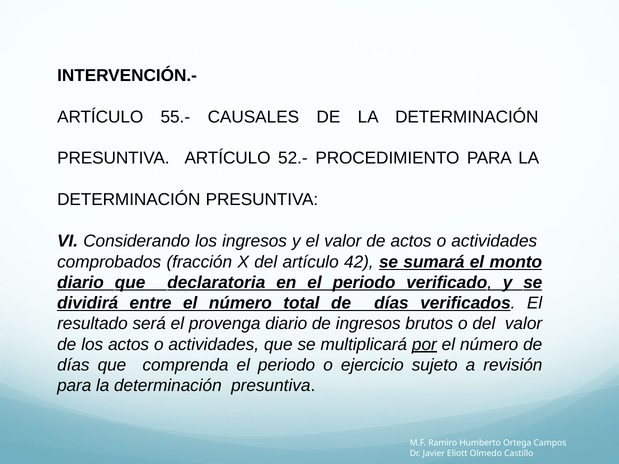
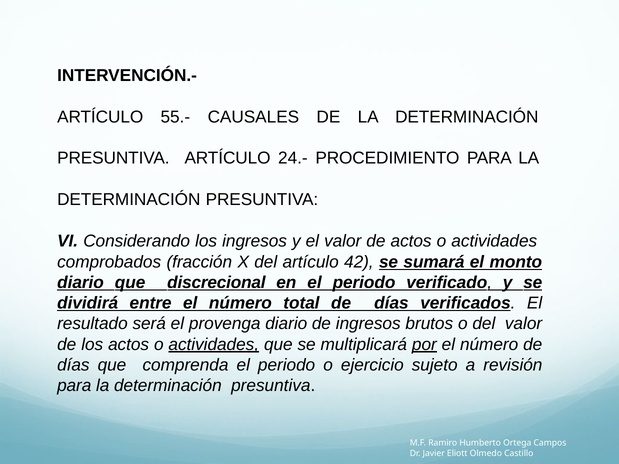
52.-: 52.- -> 24.-
declaratoria: declaratoria -> discrecional
actividades at (214, 345) underline: none -> present
